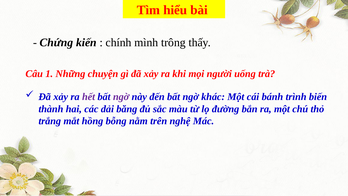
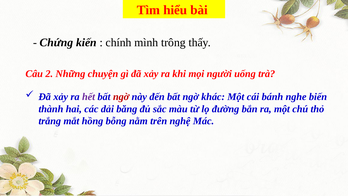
1: 1 -> 2
ngờ at (121, 97) colour: purple -> red
trình: trình -> nghe
